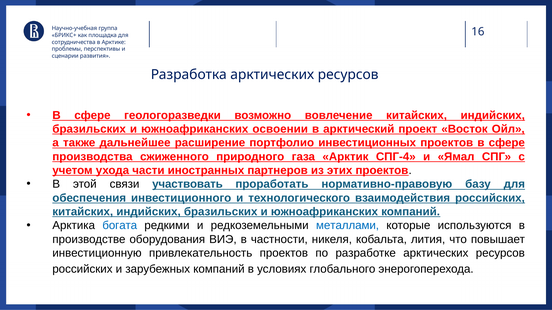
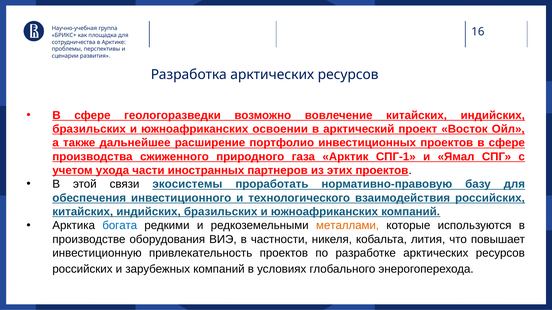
СПГ-4: СПГ-4 -> СПГ-1
участвовать: участвовать -> экосистемы
металлами colour: blue -> orange
